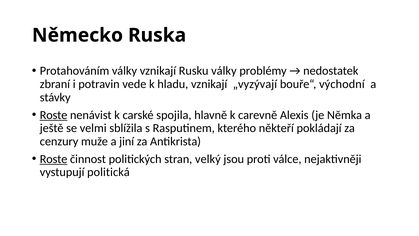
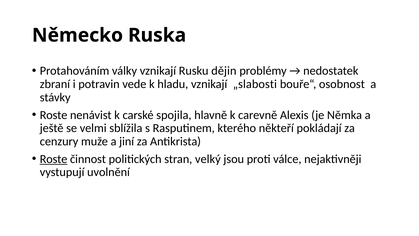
Rusku války: války -> dějin
„vyzývají: „vyzývají -> „slabosti
východní: východní -> osobnost
Roste at (54, 115) underline: present -> none
politická: politická -> uvolnění
